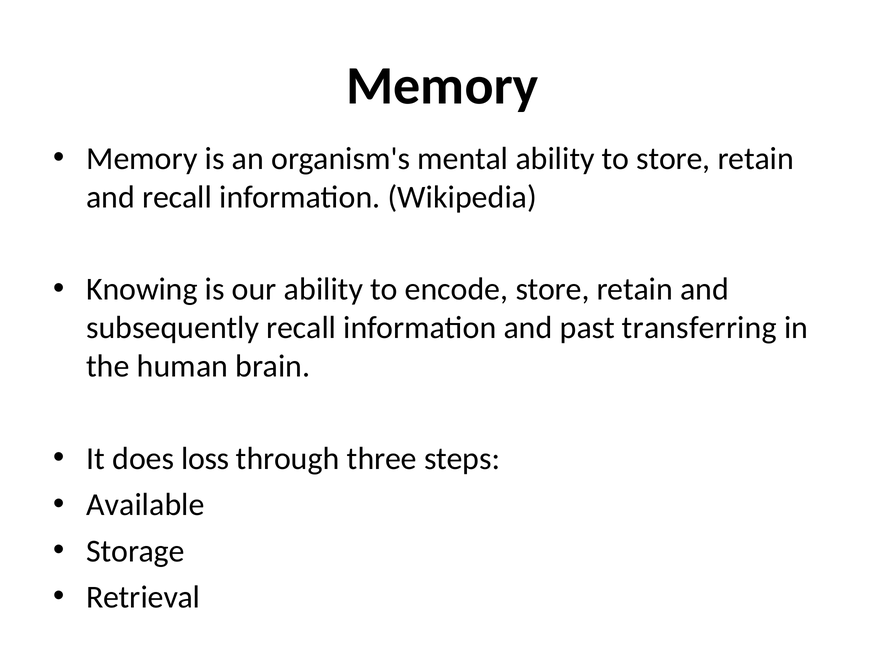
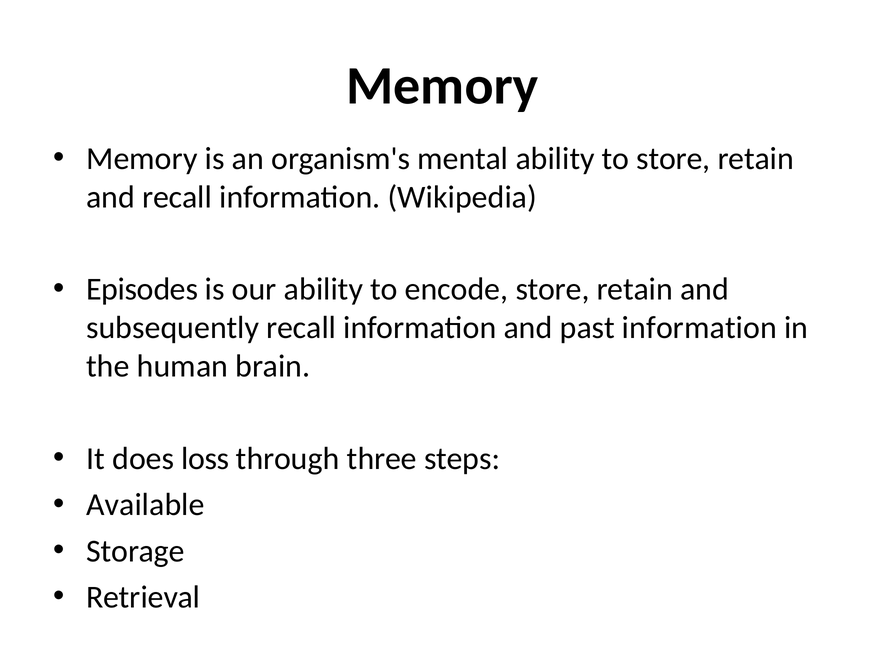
Knowing: Knowing -> Episodes
past transferring: transferring -> information
